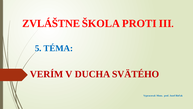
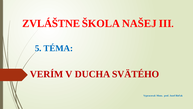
PROTI: PROTI -> NAŠEJ
